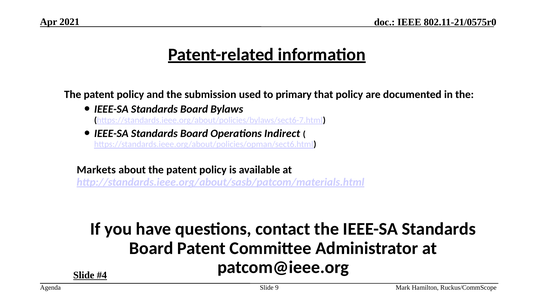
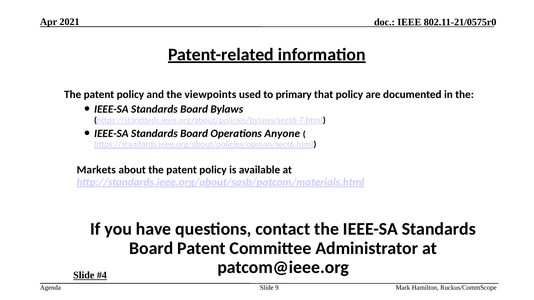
submission: submission -> viewpoints
Indirect: Indirect -> Anyone
